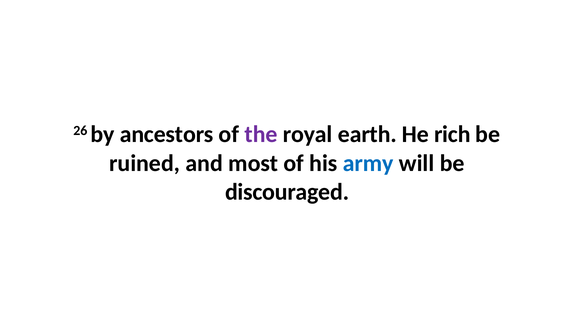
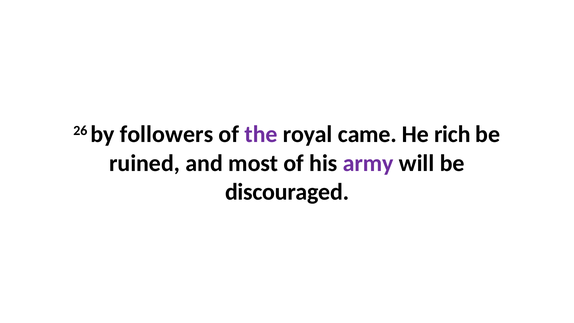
ancestors: ancestors -> followers
earth: earth -> came
army colour: blue -> purple
